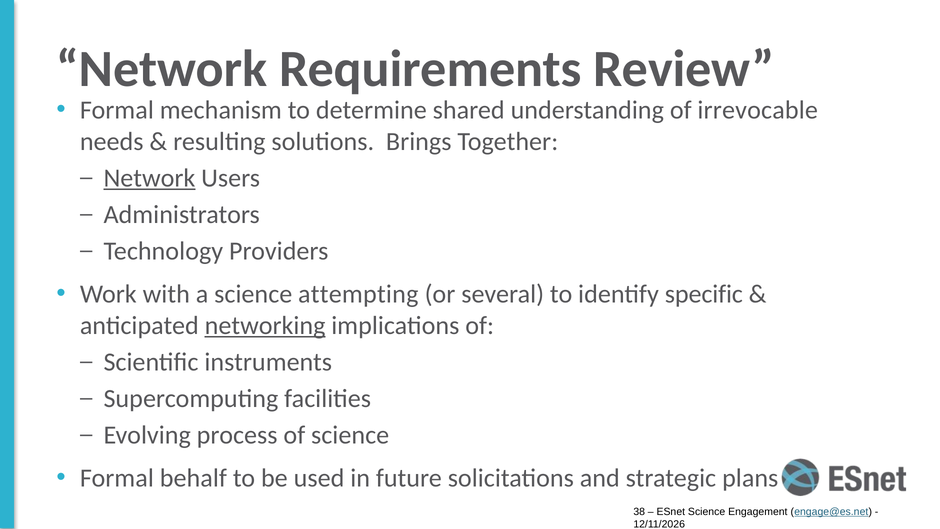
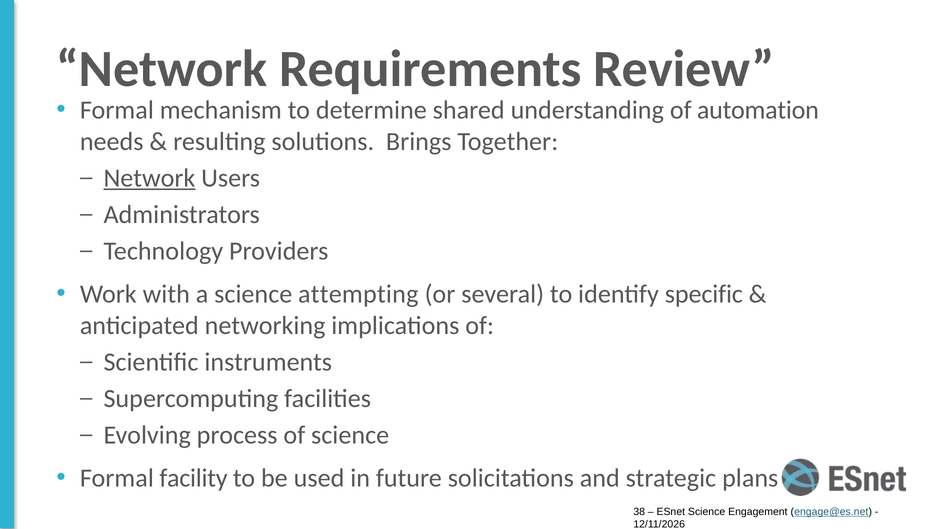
irrevocable: irrevocable -> automation
networking underline: present -> none
behalf: behalf -> facility
